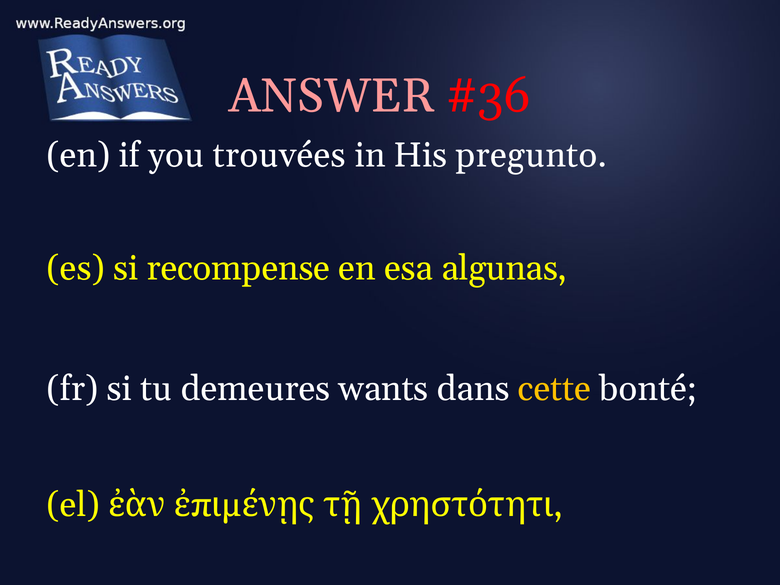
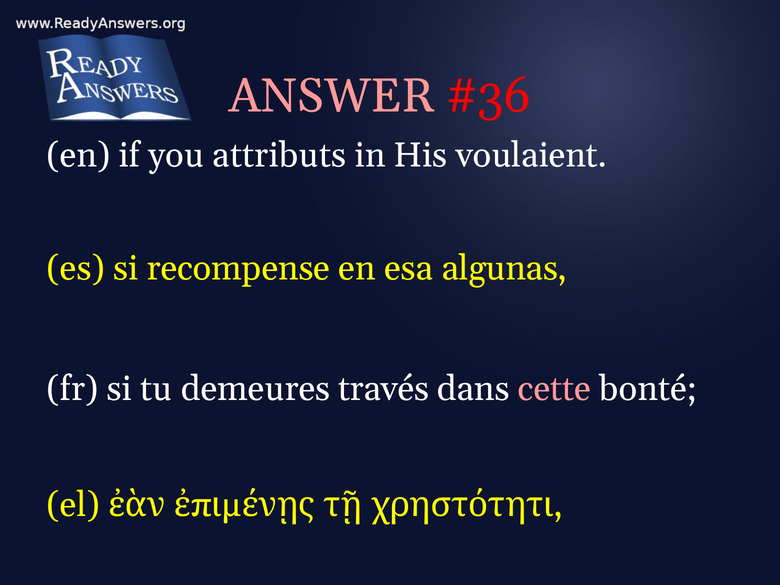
trouvées: trouvées -> attributs
pregunto: pregunto -> voulaient
wants: wants -> través
cette colour: yellow -> pink
